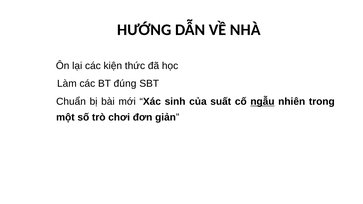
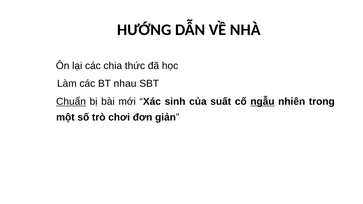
kiện: kiện -> chia
đúng: đúng -> nhau
Chuẩn underline: none -> present
